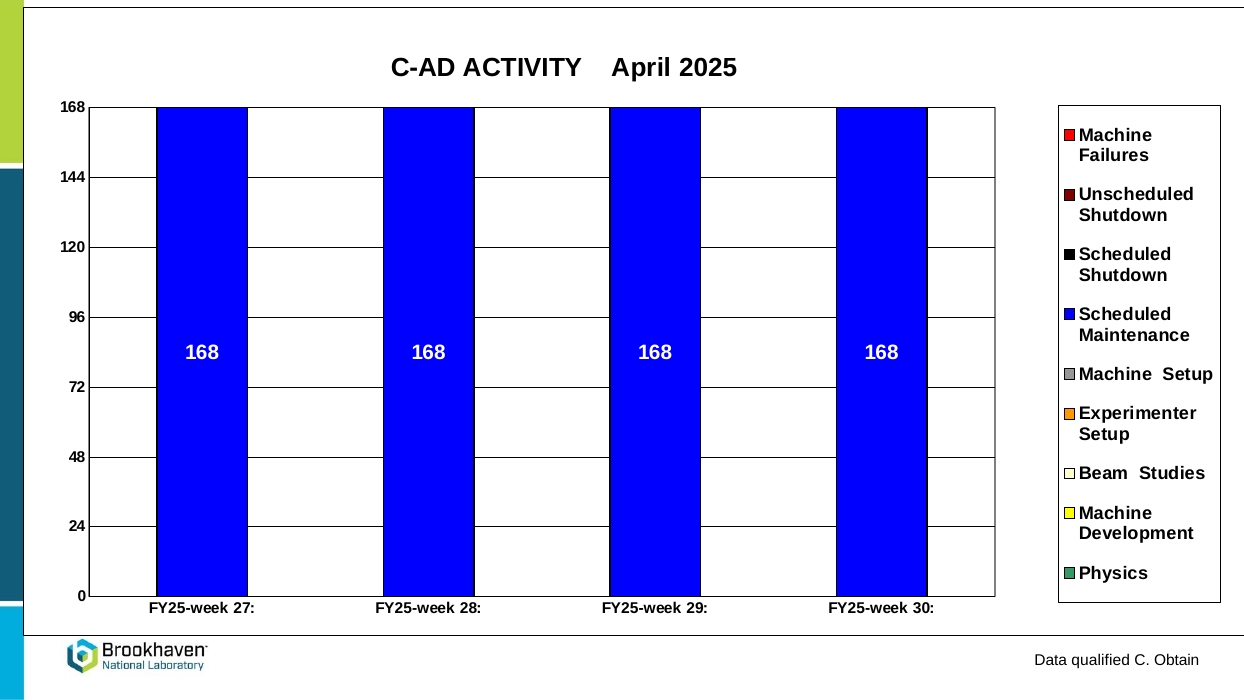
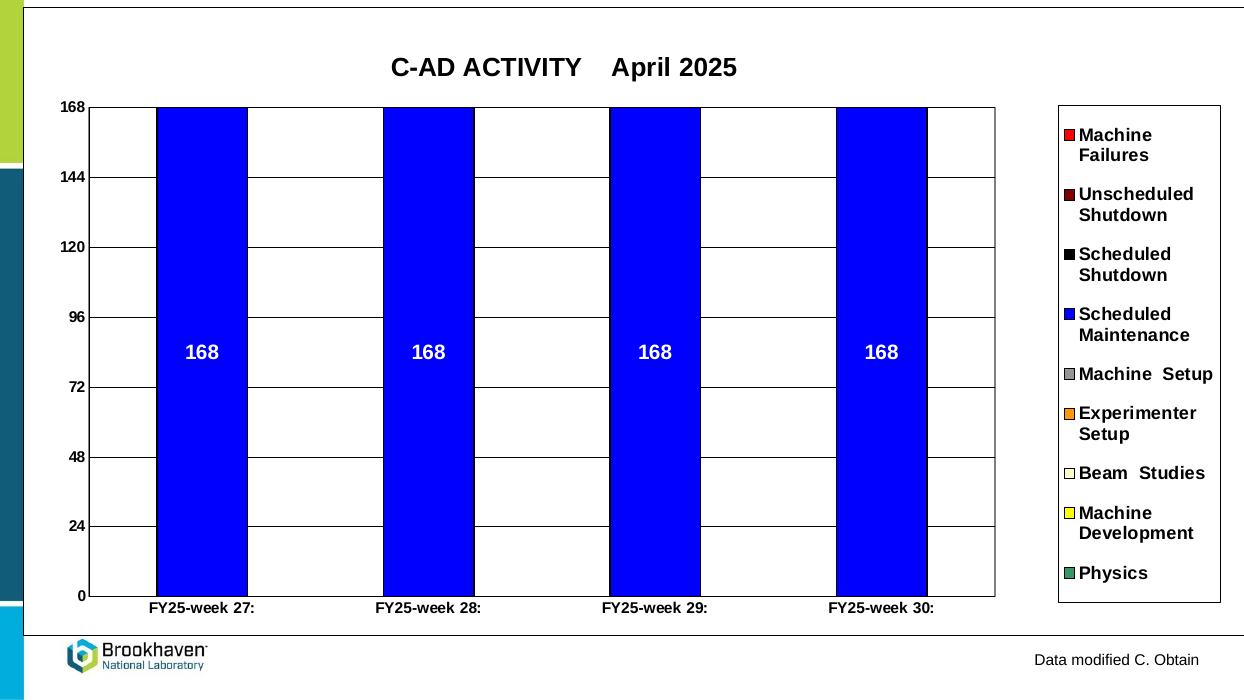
qualified: qualified -> modified
